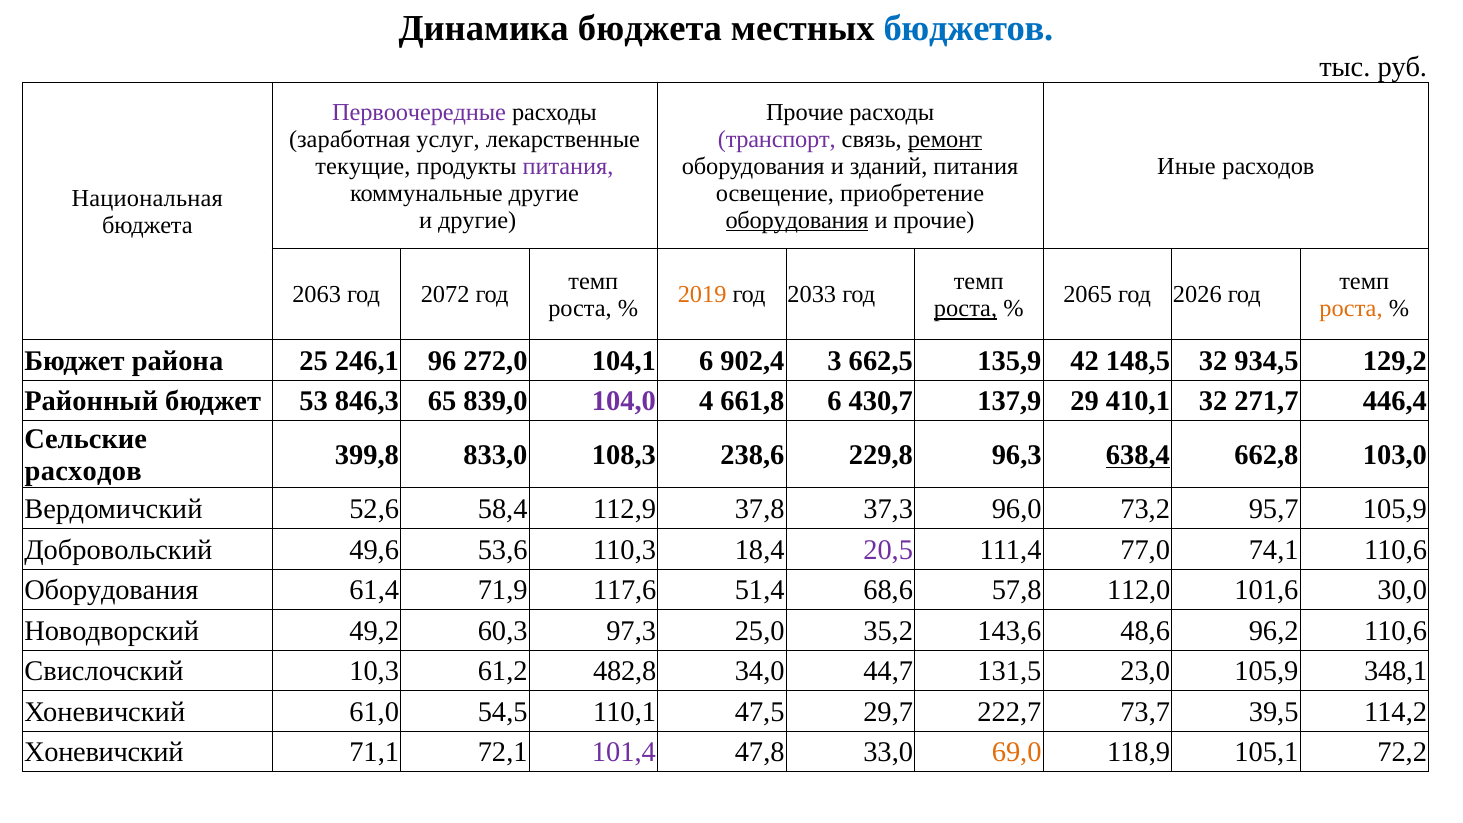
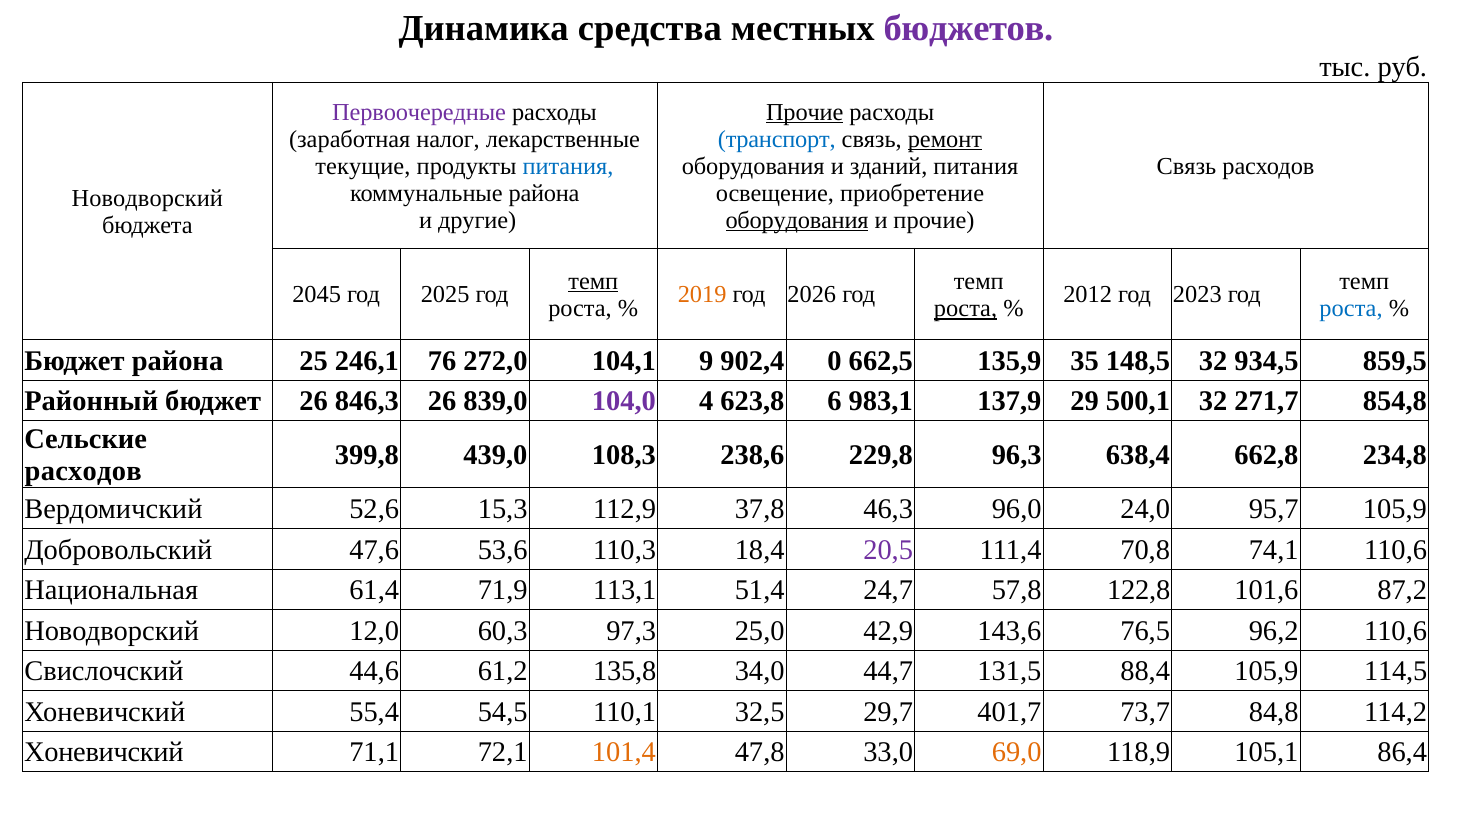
Динамика бюджета: бюджета -> средства
бюджетов colour: blue -> purple
Прочие at (805, 112) underline: none -> present
услуг: услуг -> налог
транспорт colour: purple -> blue
питания at (568, 166) colour: purple -> blue
Иные at (1186, 166): Иные -> Связь
коммунальные другие: другие -> района
Национальная at (147, 198): Национальная -> Новодворский
темп at (593, 281) underline: none -> present
2063: 2063 -> 2045
2072: 2072 -> 2025
2033: 2033 -> 2026
2065: 2065 -> 2012
2026: 2026 -> 2023
роста at (1351, 308) colour: orange -> blue
96: 96 -> 76
104,1 6: 6 -> 9
3: 3 -> 0
42: 42 -> 35
129,2: 129,2 -> 859,5
бюджет 53: 53 -> 26
846,3 65: 65 -> 26
661,8: 661,8 -> 623,8
430,7: 430,7 -> 983,1
410,1: 410,1 -> 500,1
446,4: 446,4 -> 854,8
833,0: 833,0 -> 439,0
638,4 underline: present -> none
103,0: 103,0 -> 234,8
58,4: 58,4 -> 15,3
37,3: 37,3 -> 46,3
73,2: 73,2 -> 24,0
49,6: 49,6 -> 47,6
77,0: 77,0 -> 70,8
Оборудования at (111, 590): Оборудования -> Национальная
117,6: 117,6 -> 113,1
68,6: 68,6 -> 24,7
112,0: 112,0 -> 122,8
30,0: 30,0 -> 87,2
49,2: 49,2 -> 12,0
35,2: 35,2 -> 42,9
48,6: 48,6 -> 76,5
10,3: 10,3 -> 44,6
482,8: 482,8 -> 135,8
23,0: 23,0 -> 88,4
348,1: 348,1 -> 114,5
61,0: 61,0 -> 55,4
47,5: 47,5 -> 32,5
222,7: 222,7 -> 401,7
39,5: 39,5 -> 84,8
101,4 colour: purple -> orange
72,2: 72,2 -> 86,4
